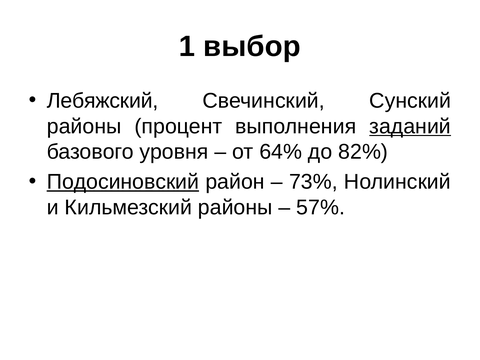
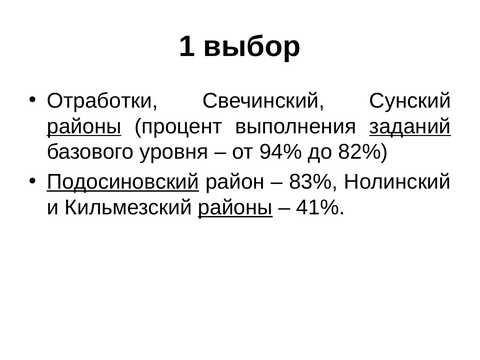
Лебяжский: Лебяжский -> Отработки
районы at (84, 126) underline: none -> present
64%: 64% -> 94%
73%: 73% -> 83%
районы at (235, 207) underline: none -> present
57%: 57% -> 41%
